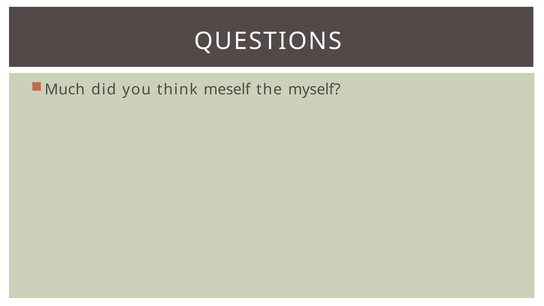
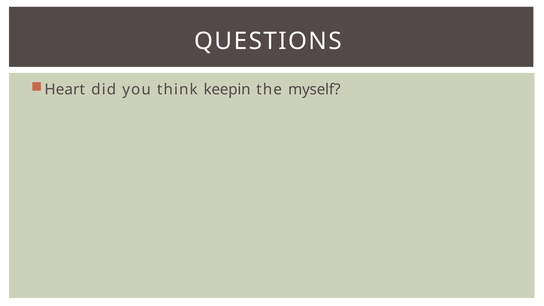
Much: Much -> Heart
meself: meself -> keepin
